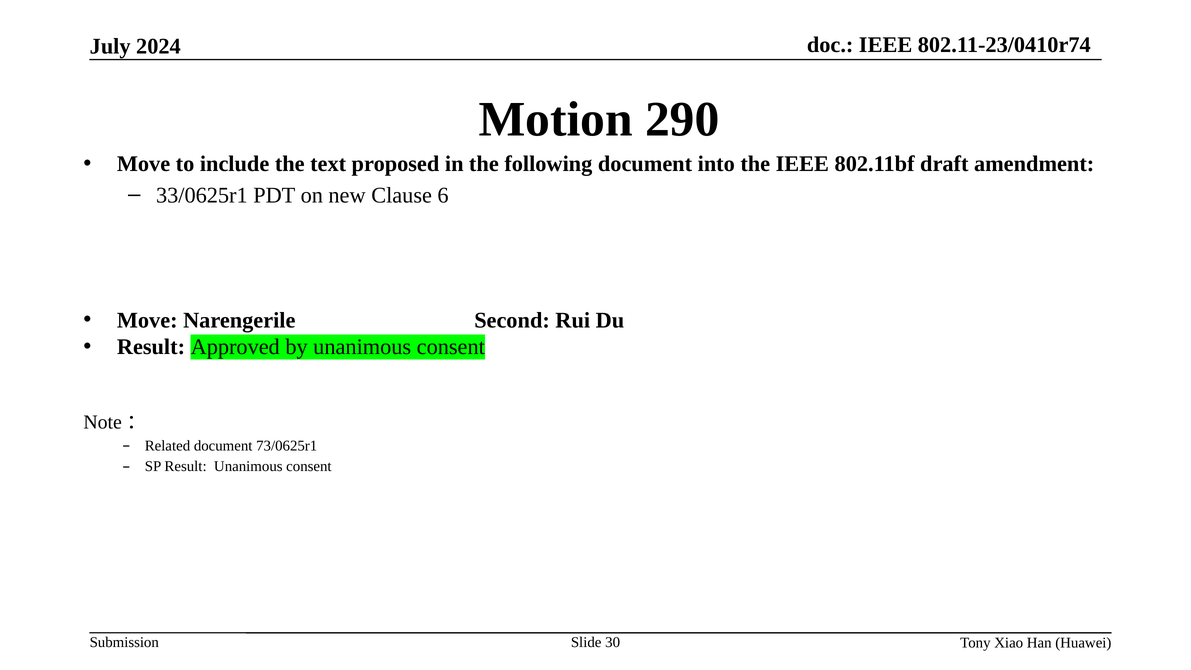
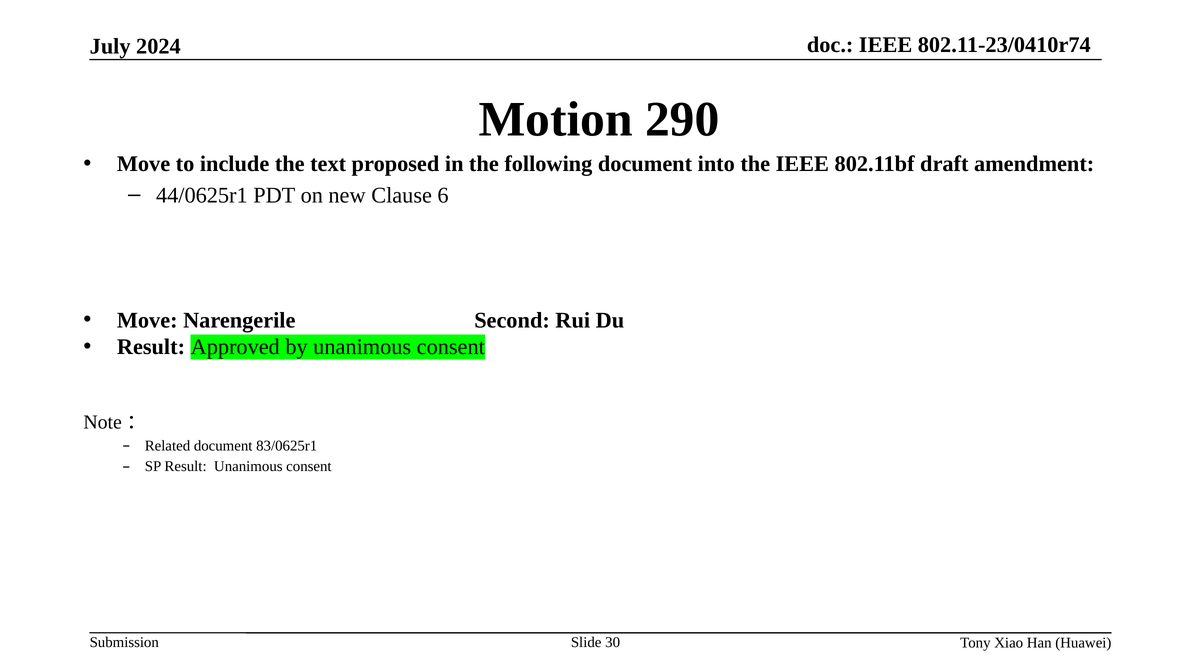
33/0625r1: 33/0625r1 -> 44/0625r1
73/0625r1: 73/0625r1 -> 83/0625r1
